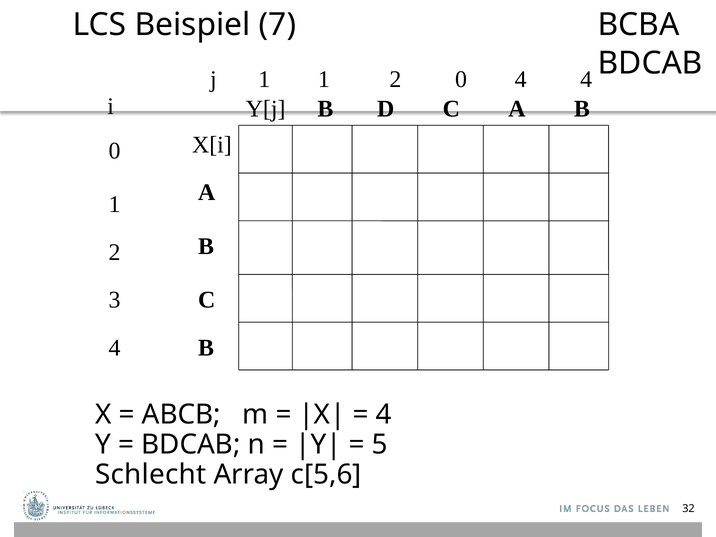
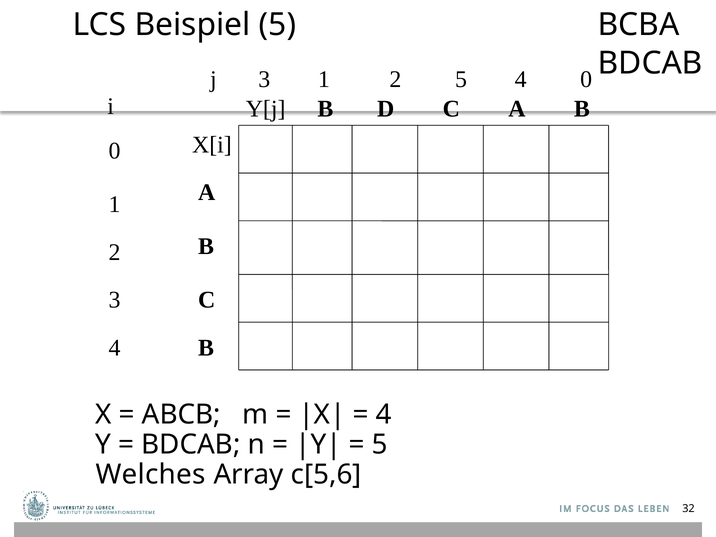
Beispiel 7: 7 -> 5
j 1: 1 -> 3
2 0: 0 -> 5
4 4: 4 -> 0
Schlecht: Schlecht -> Welches
